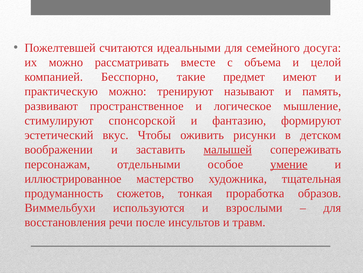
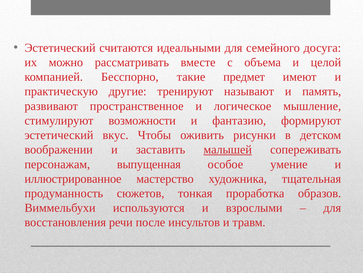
Пожелтевшей at (60, 48): Пожелтевшей -> Эстетический
практическую можно: можно -> другие
спонсорской: спонсорской -> возможности
отдельными: отдельными -> выпущенная
умение underline: present -> none
